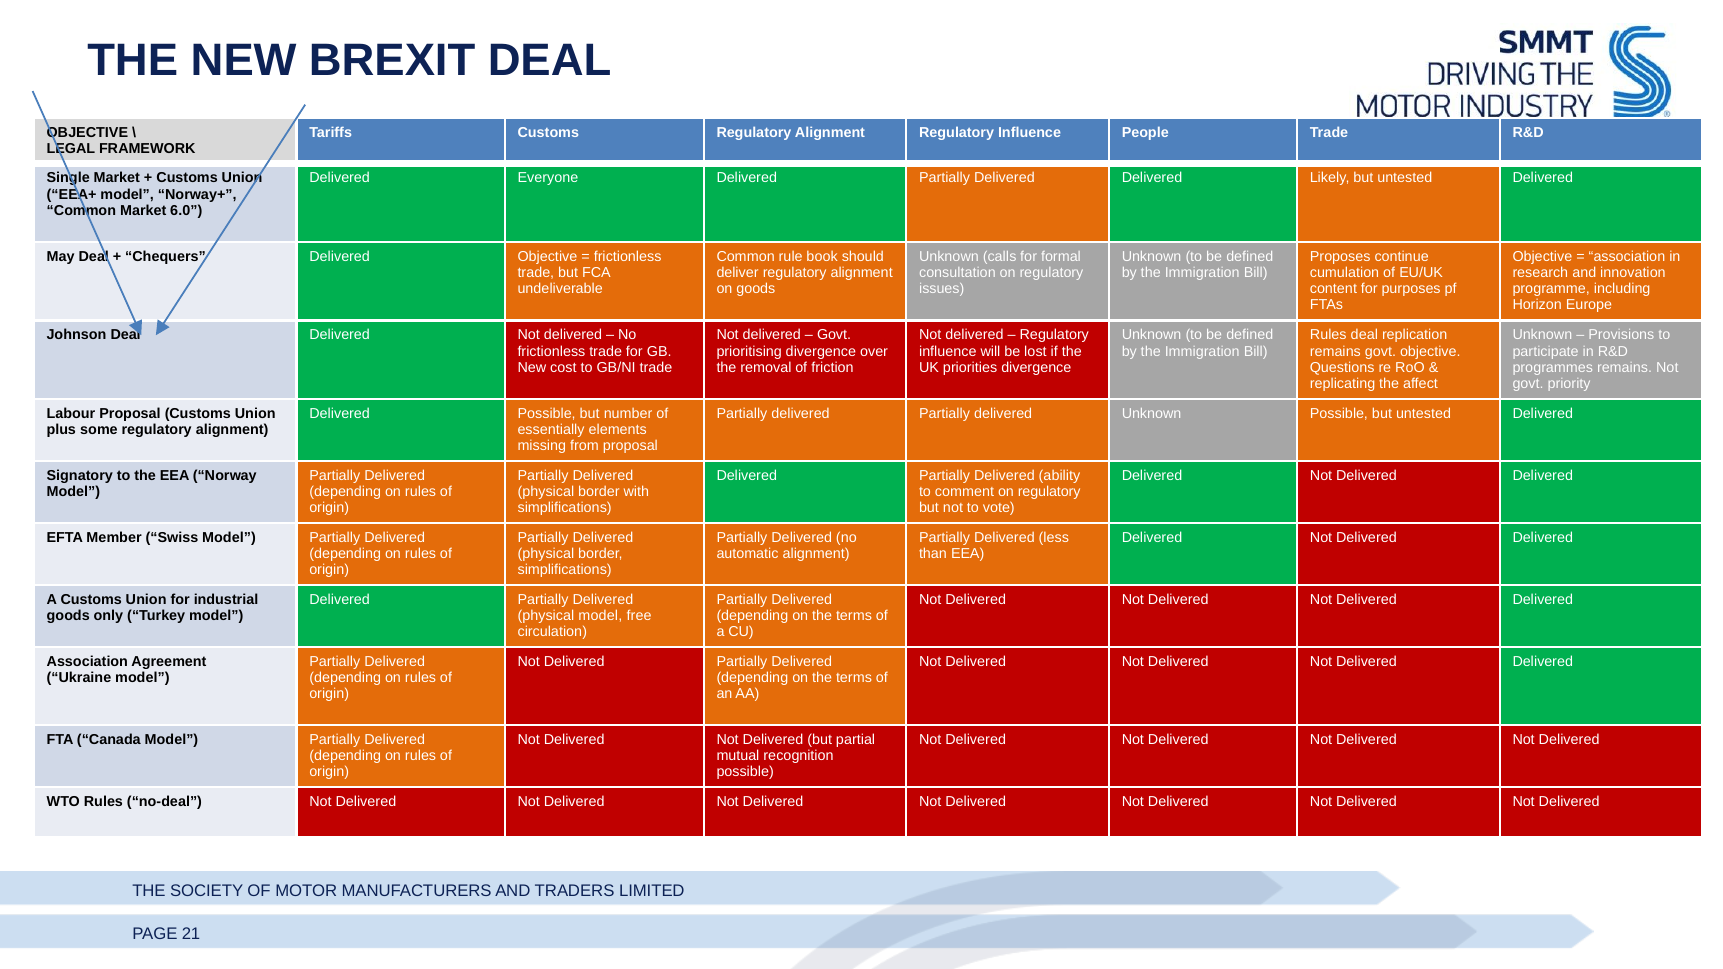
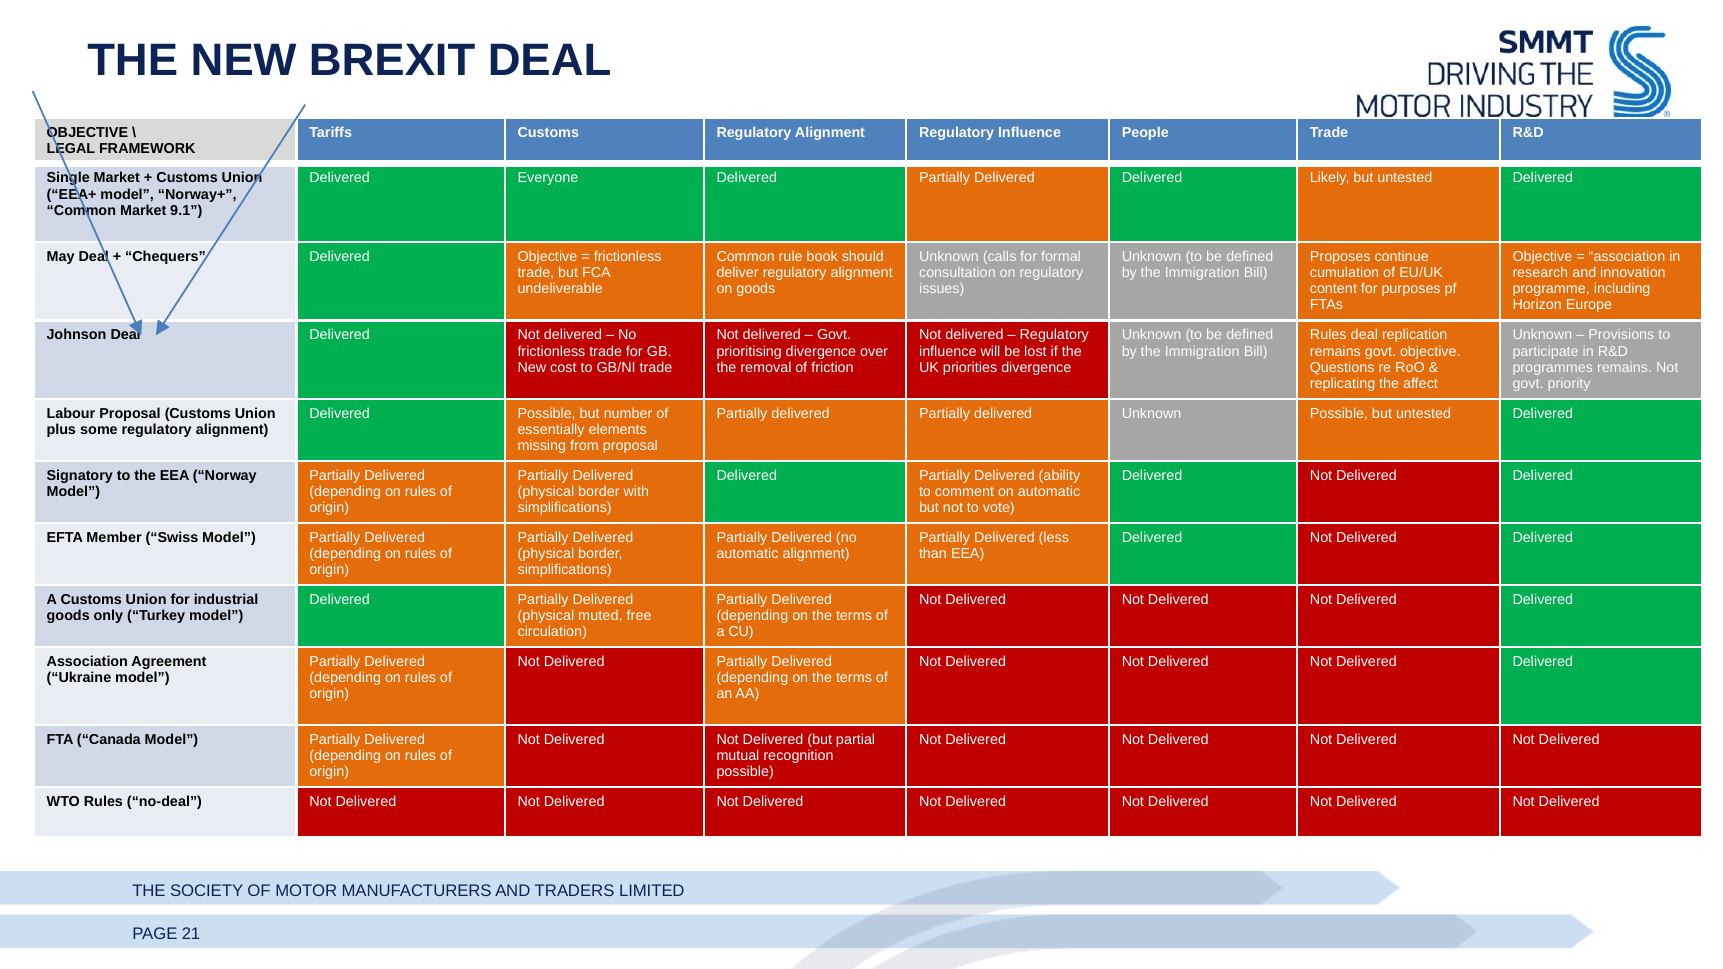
6.0: 6.0 -> 9.1
comment on regulatory: regulatory -> automatic
physical model: model -> muted
